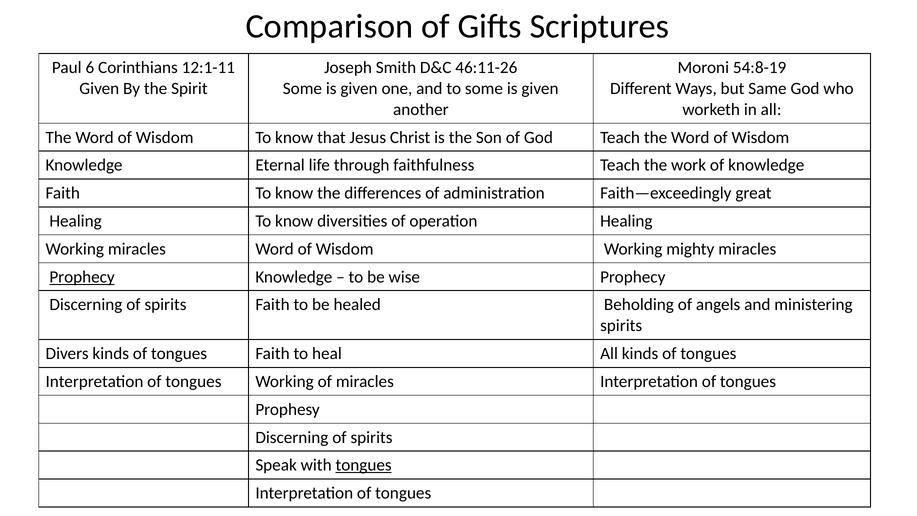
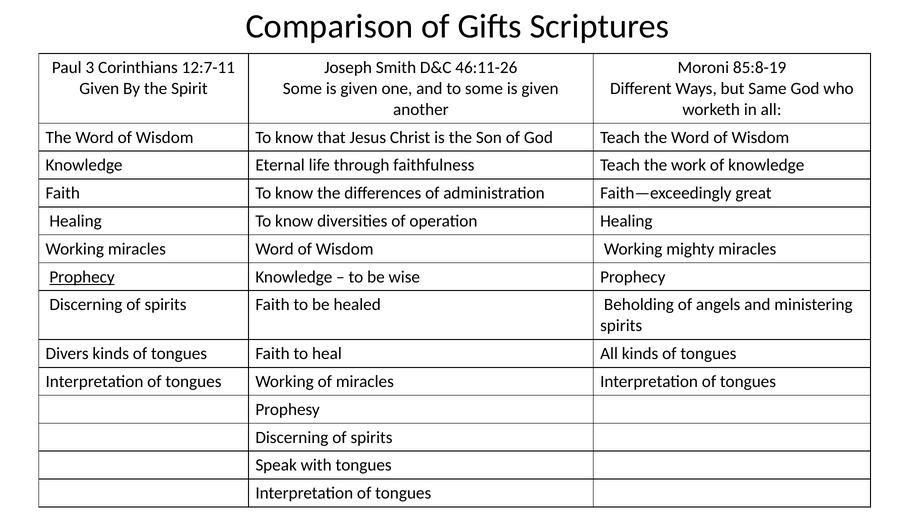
6: 6 -> 3
12:1-11: 12:1-11 -> 12:7-11
54:8-19: 54:8-19 -> 85:8-19
tongues at (364, 465) underline: present -> none
